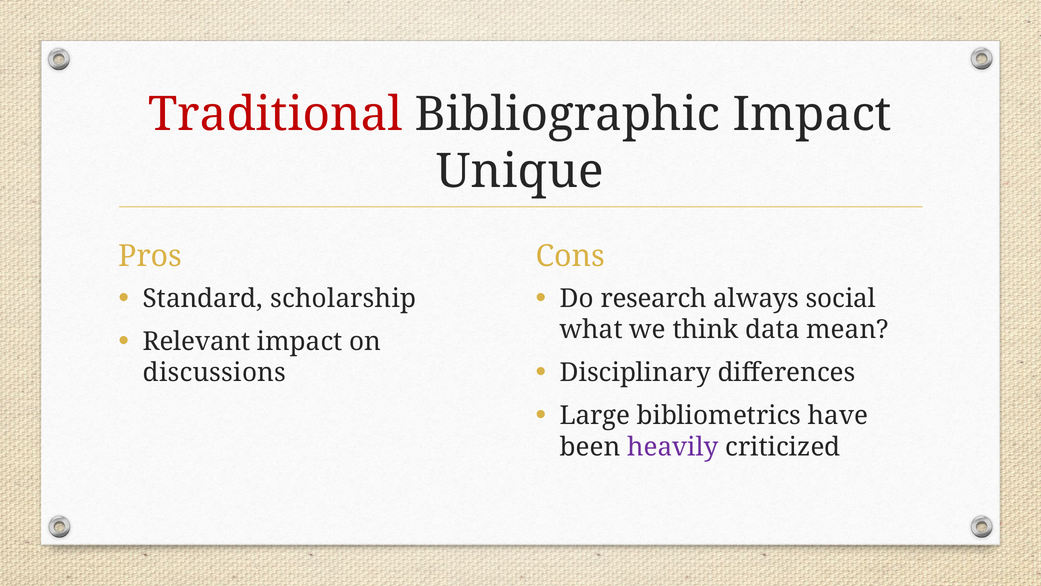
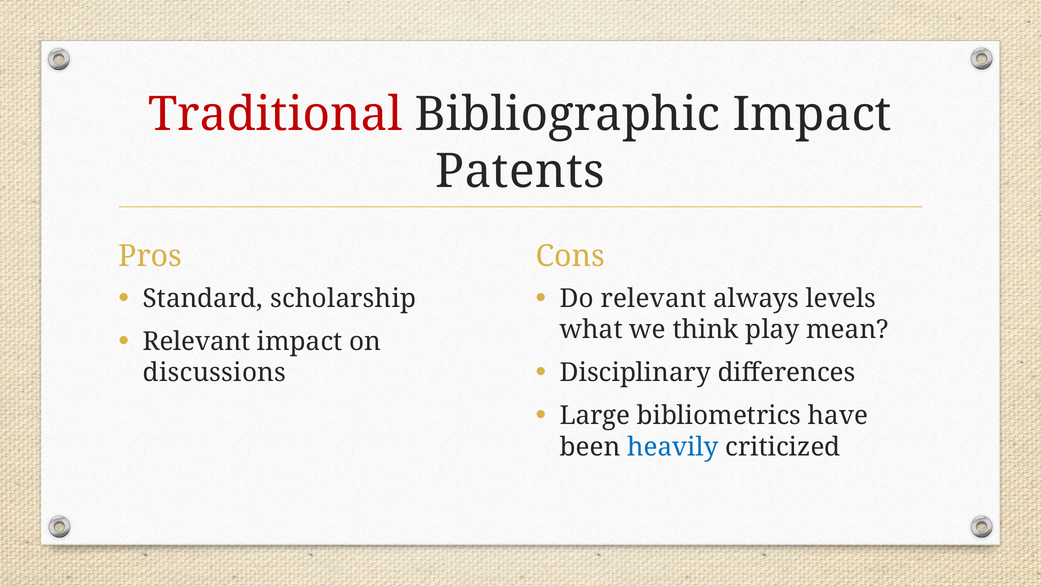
Unique: Unique -> Patents
Do research: research -> relevant
social: social -> levels
data: data -> play
heavily colour: purple -> blue
